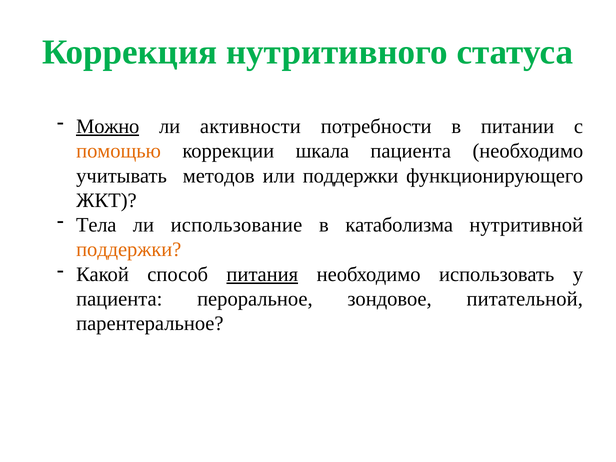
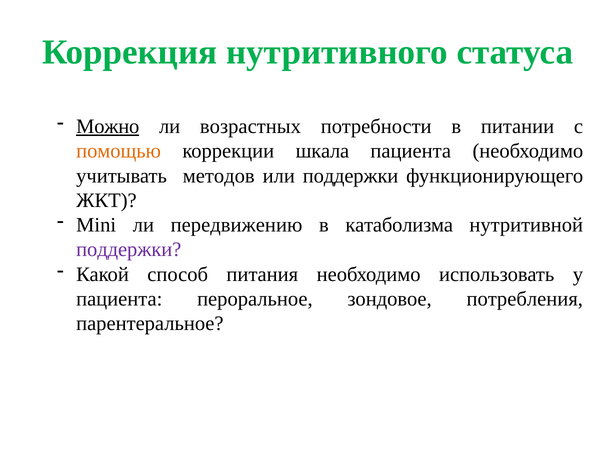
активности: активности -> возрастных
Тела: Тела -> Mini
использование: использование -> передвижению
поддержки at (129, 250) colour: orange -> purple
питания underline: present -> none
питательной: питательной -> потребления
